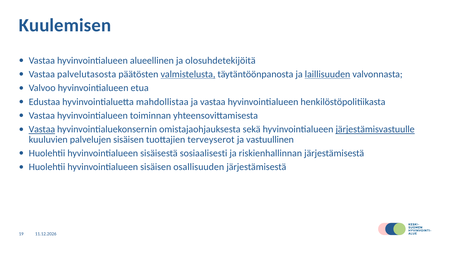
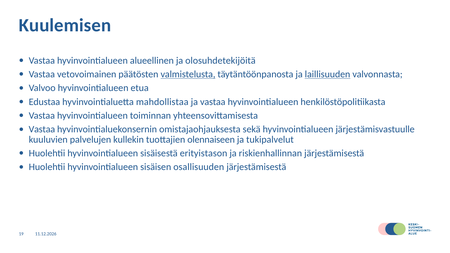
palvelutasosta: palvelutasosta -> vetovoimainen
Vastaa at (42, 129) underline: present -> none
järjestämisvastuulle underline: present -> none
palvelujen sisäisen: sisäisen -> kullekin
terveyserot: terveyserot -> olennaiseen
vastuullinen: vastuullinen -> tukipalvelut
sosiaalisesti: sosiaalisesti -> erityistason
